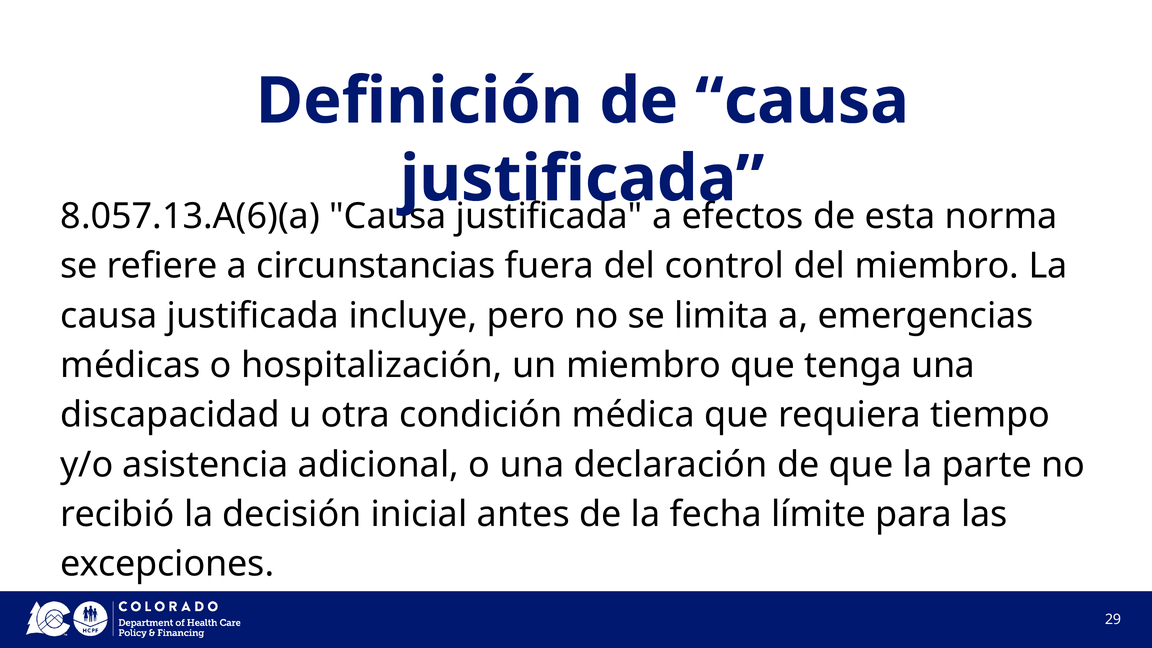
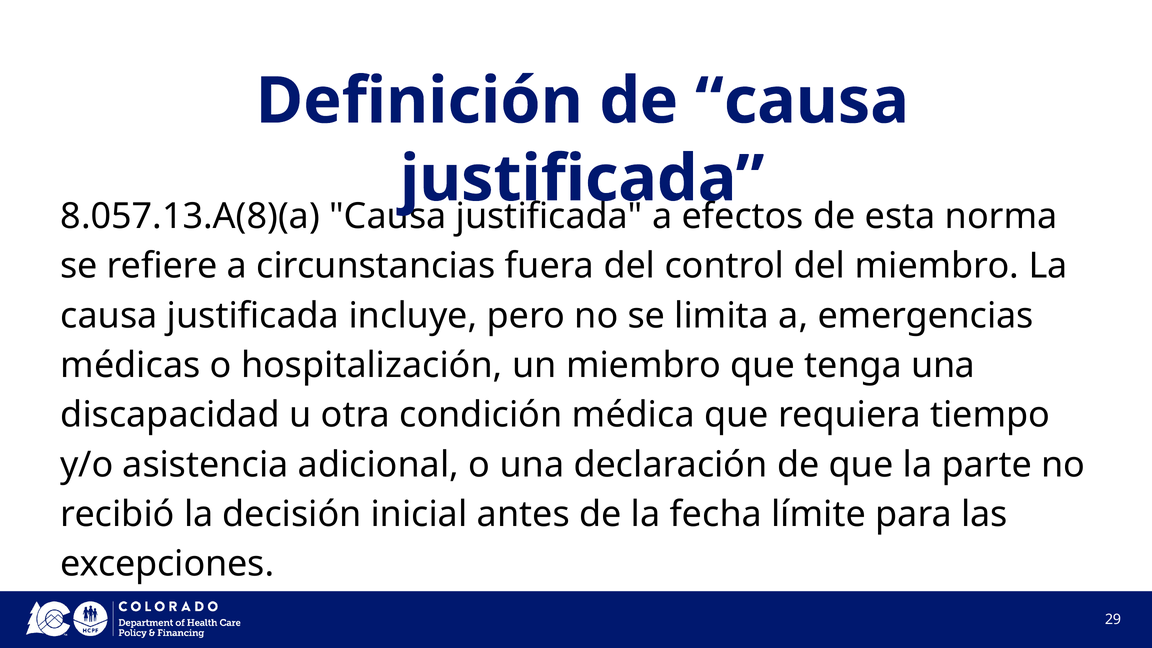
8.057.13.A(6)(a: 8.057.13.A(6)(a -> 8.057.13.A(8)(a
